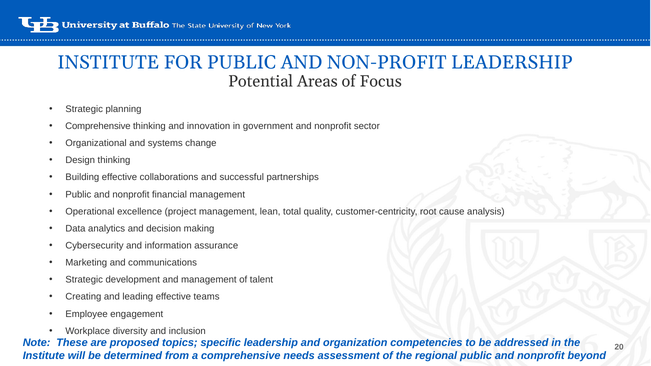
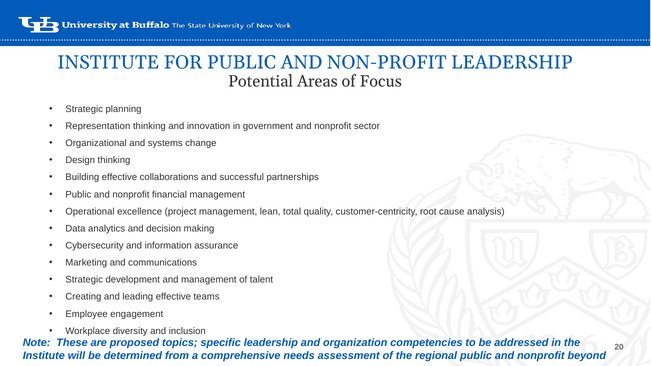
Comprehensive at (98, 126): Comprehensive -> Representation
